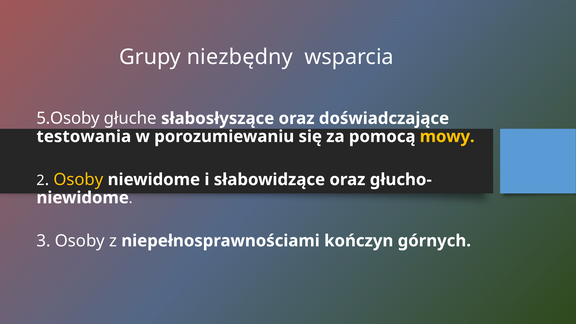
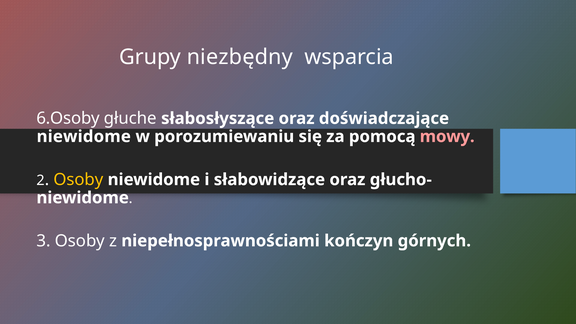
5.Osoby: 5.Osoby -> 6.Osoby
testowania at (84, 137): testowania -> niewidome
mowy colour: yellow -> pink
